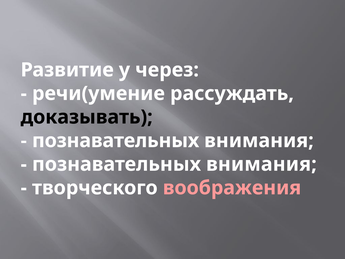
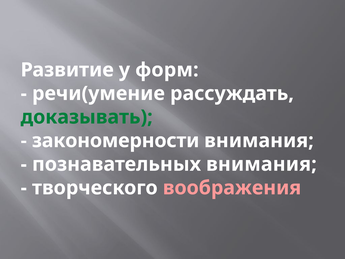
через: через -> форм
доказывать colour: black -> green
познавательных at (116, 141): познавательных -> закономерности
